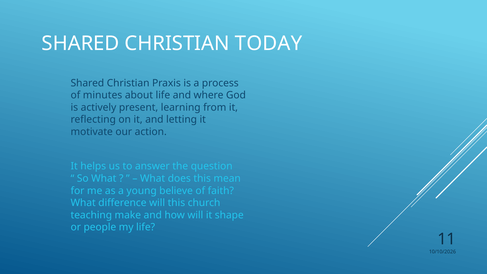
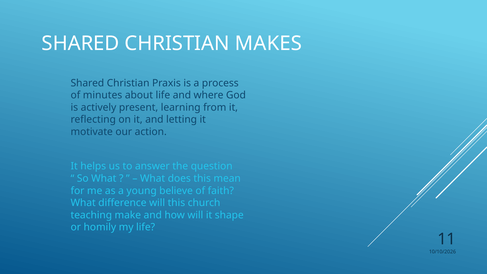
TODAY: TODAY -> MAKES
people: people -> homily
